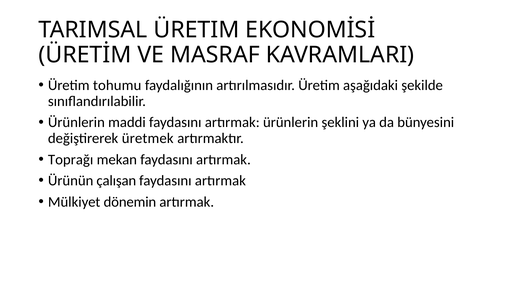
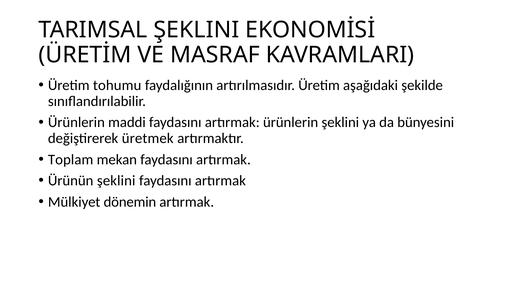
TARIMSAL ÜRETIM: ÜRETIM -> ŞEKLINI
Toprağı: Toprağı -> Toplam
Ürünün çalışan: çalışan -> şeklini
